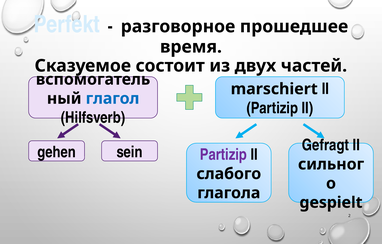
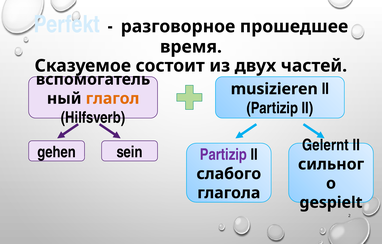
marschiert: marschiert -> musizieren
глагол colour: blue -> orange
Gefragt: Gefragt -> Gelernt
